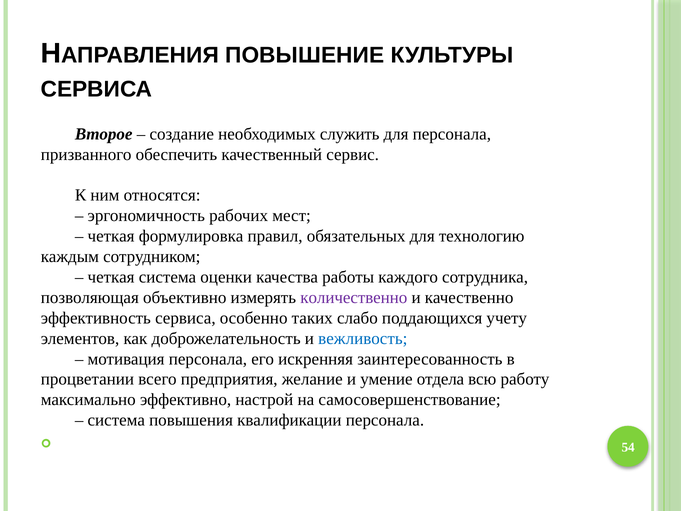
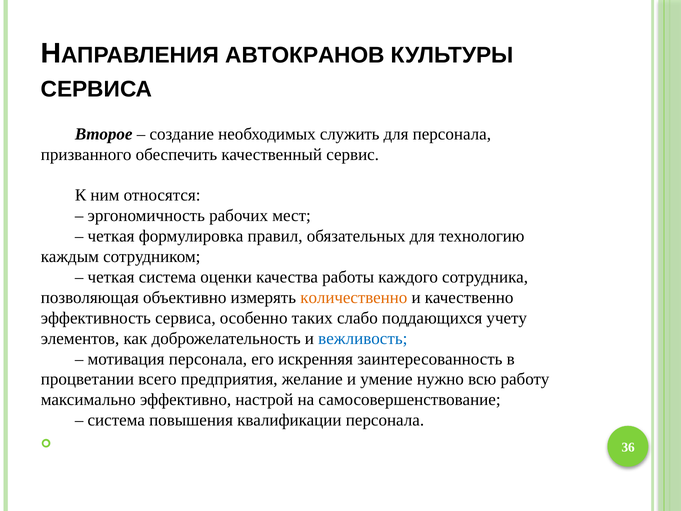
ПОВЫШЕНИЕ: ПОВЫШЕНИЕ -> АВТОКРАНОВ
количественно colour: purple -> orange
отдела: отдела -> нужно
54: 54 -> 36
